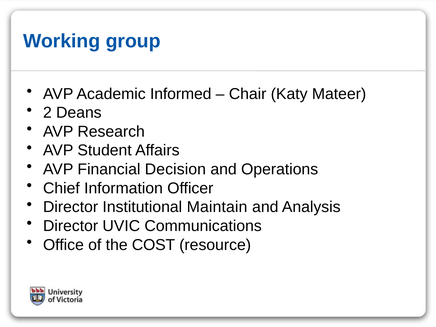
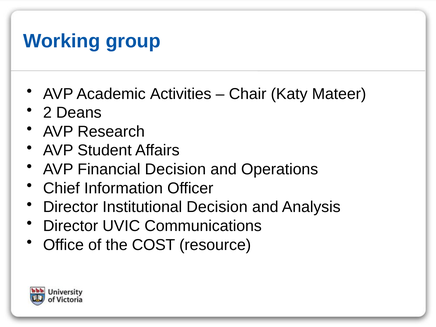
Informed: Informed -> Activities
Institutional Maintain: Maintain -> Decision
